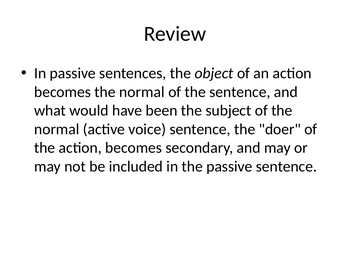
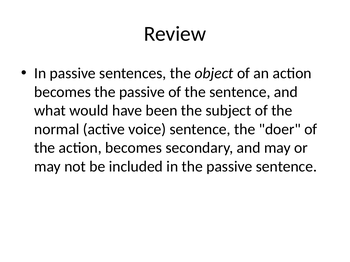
becomes the normal: normal -> passive
